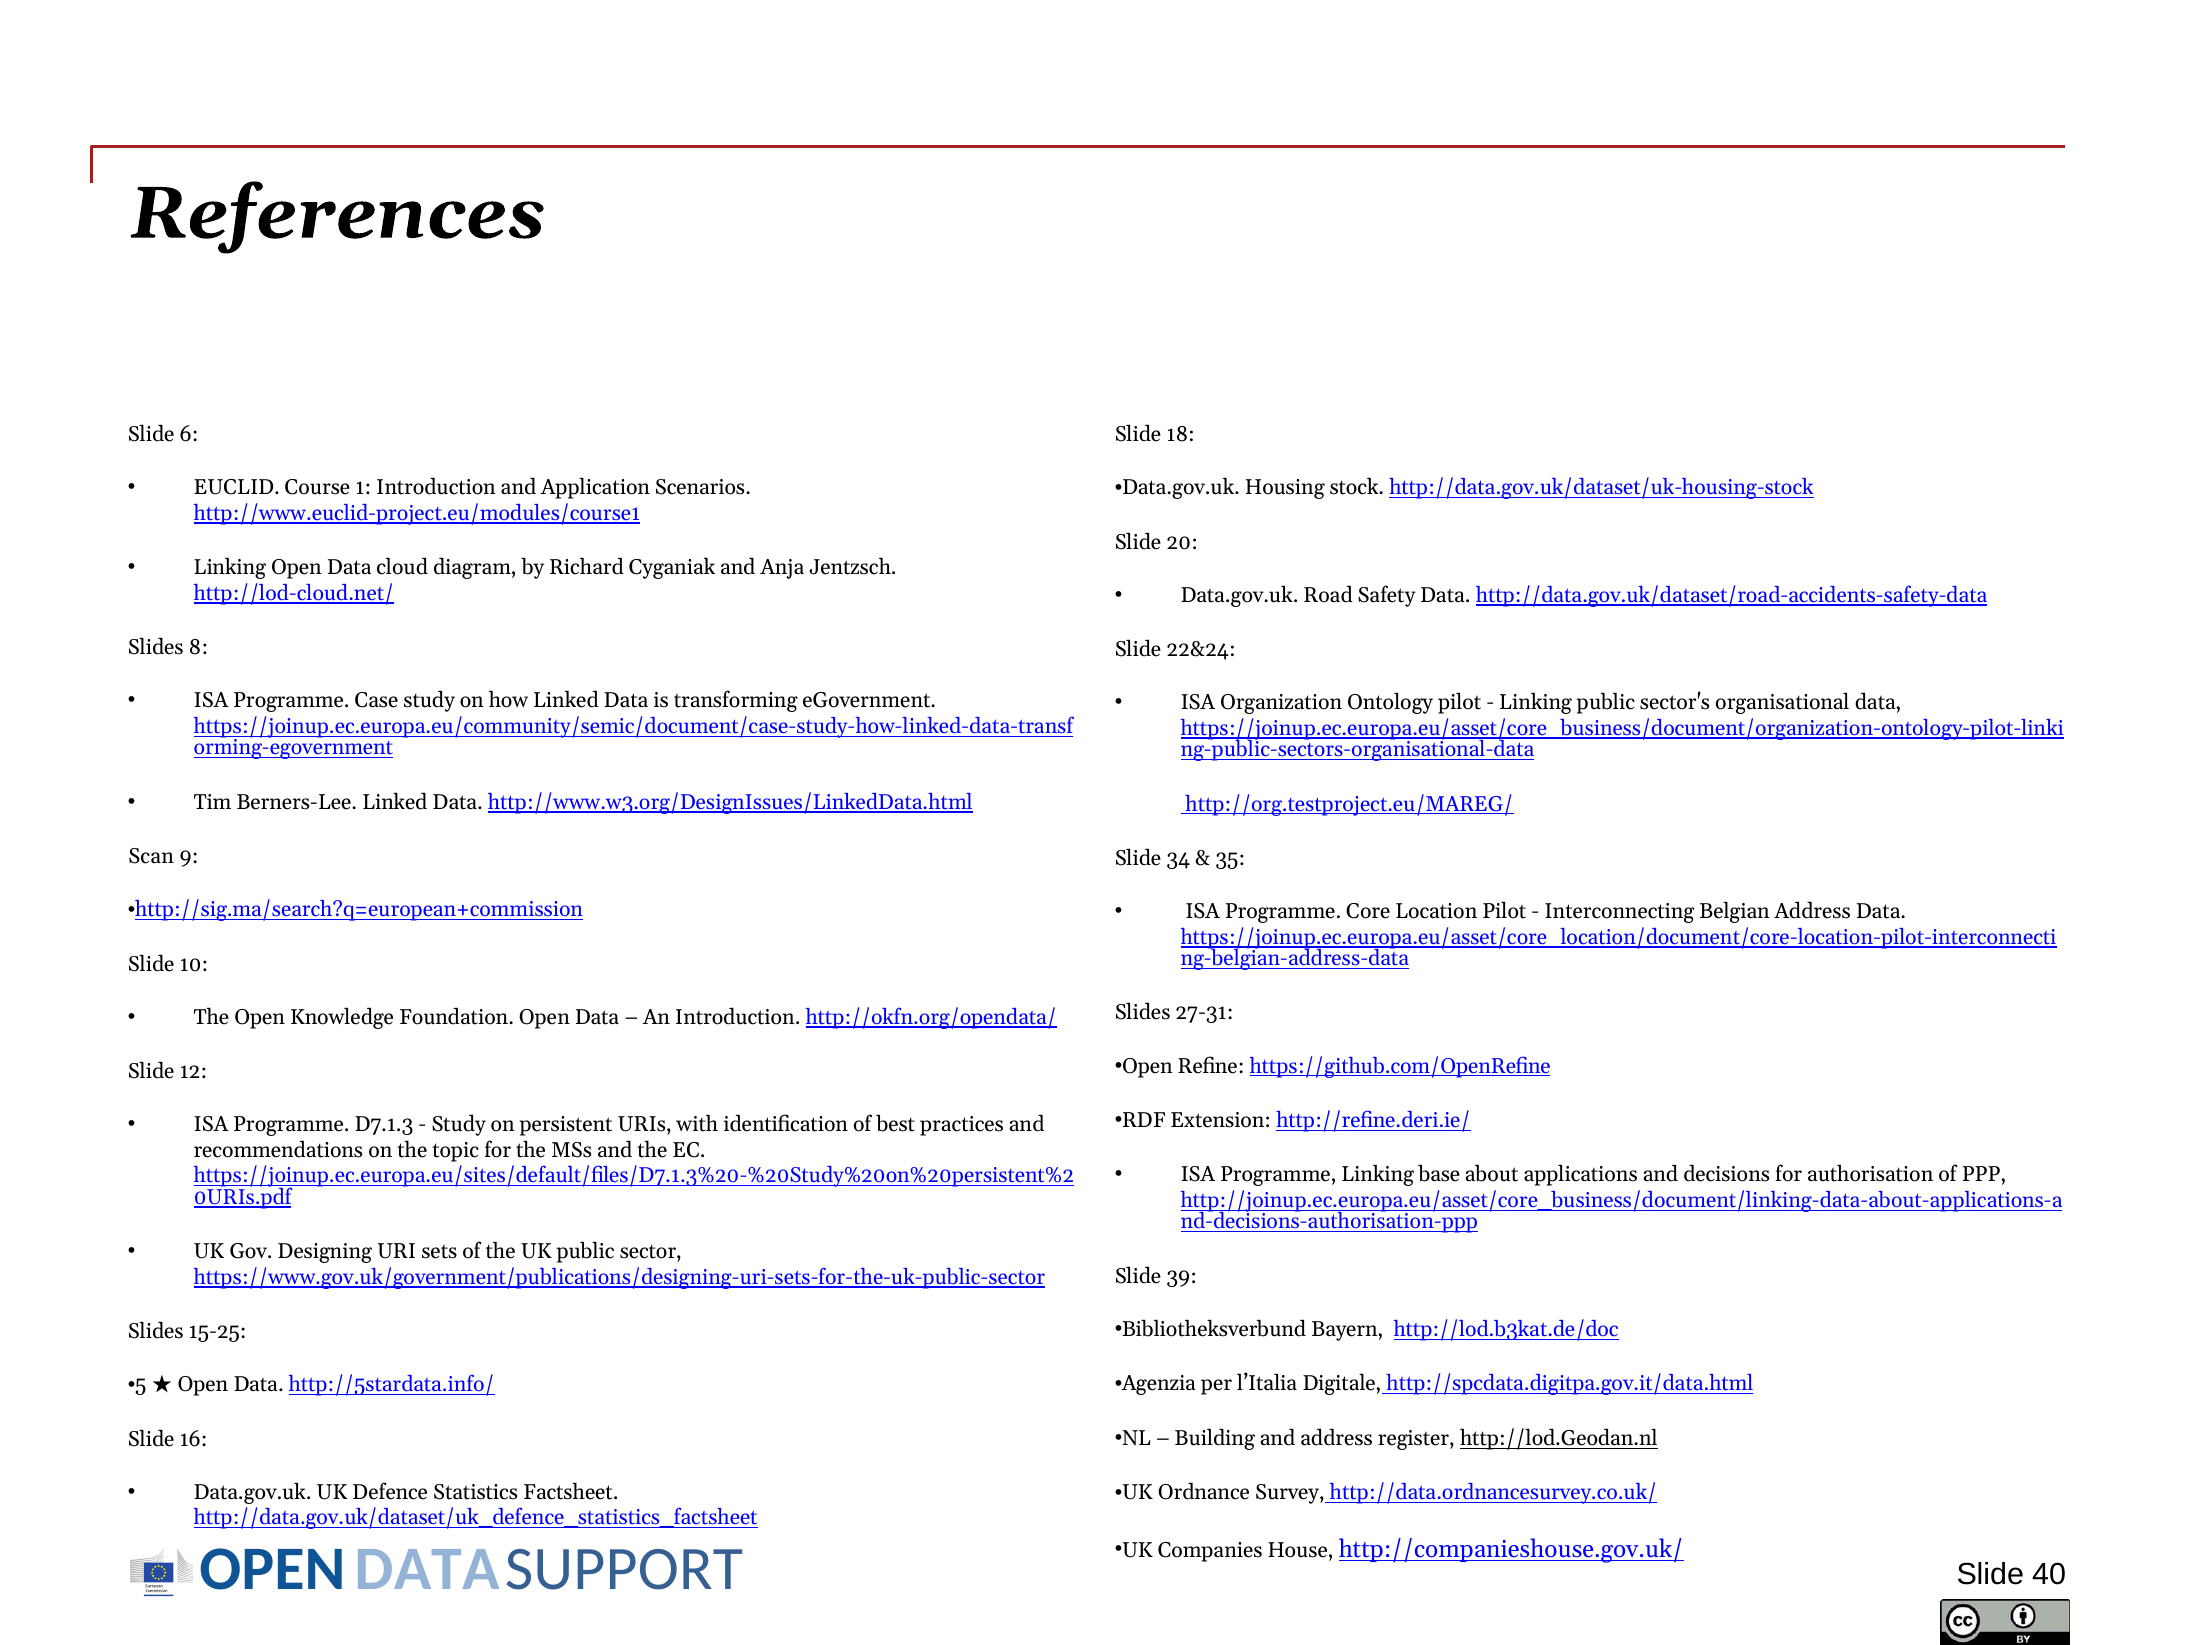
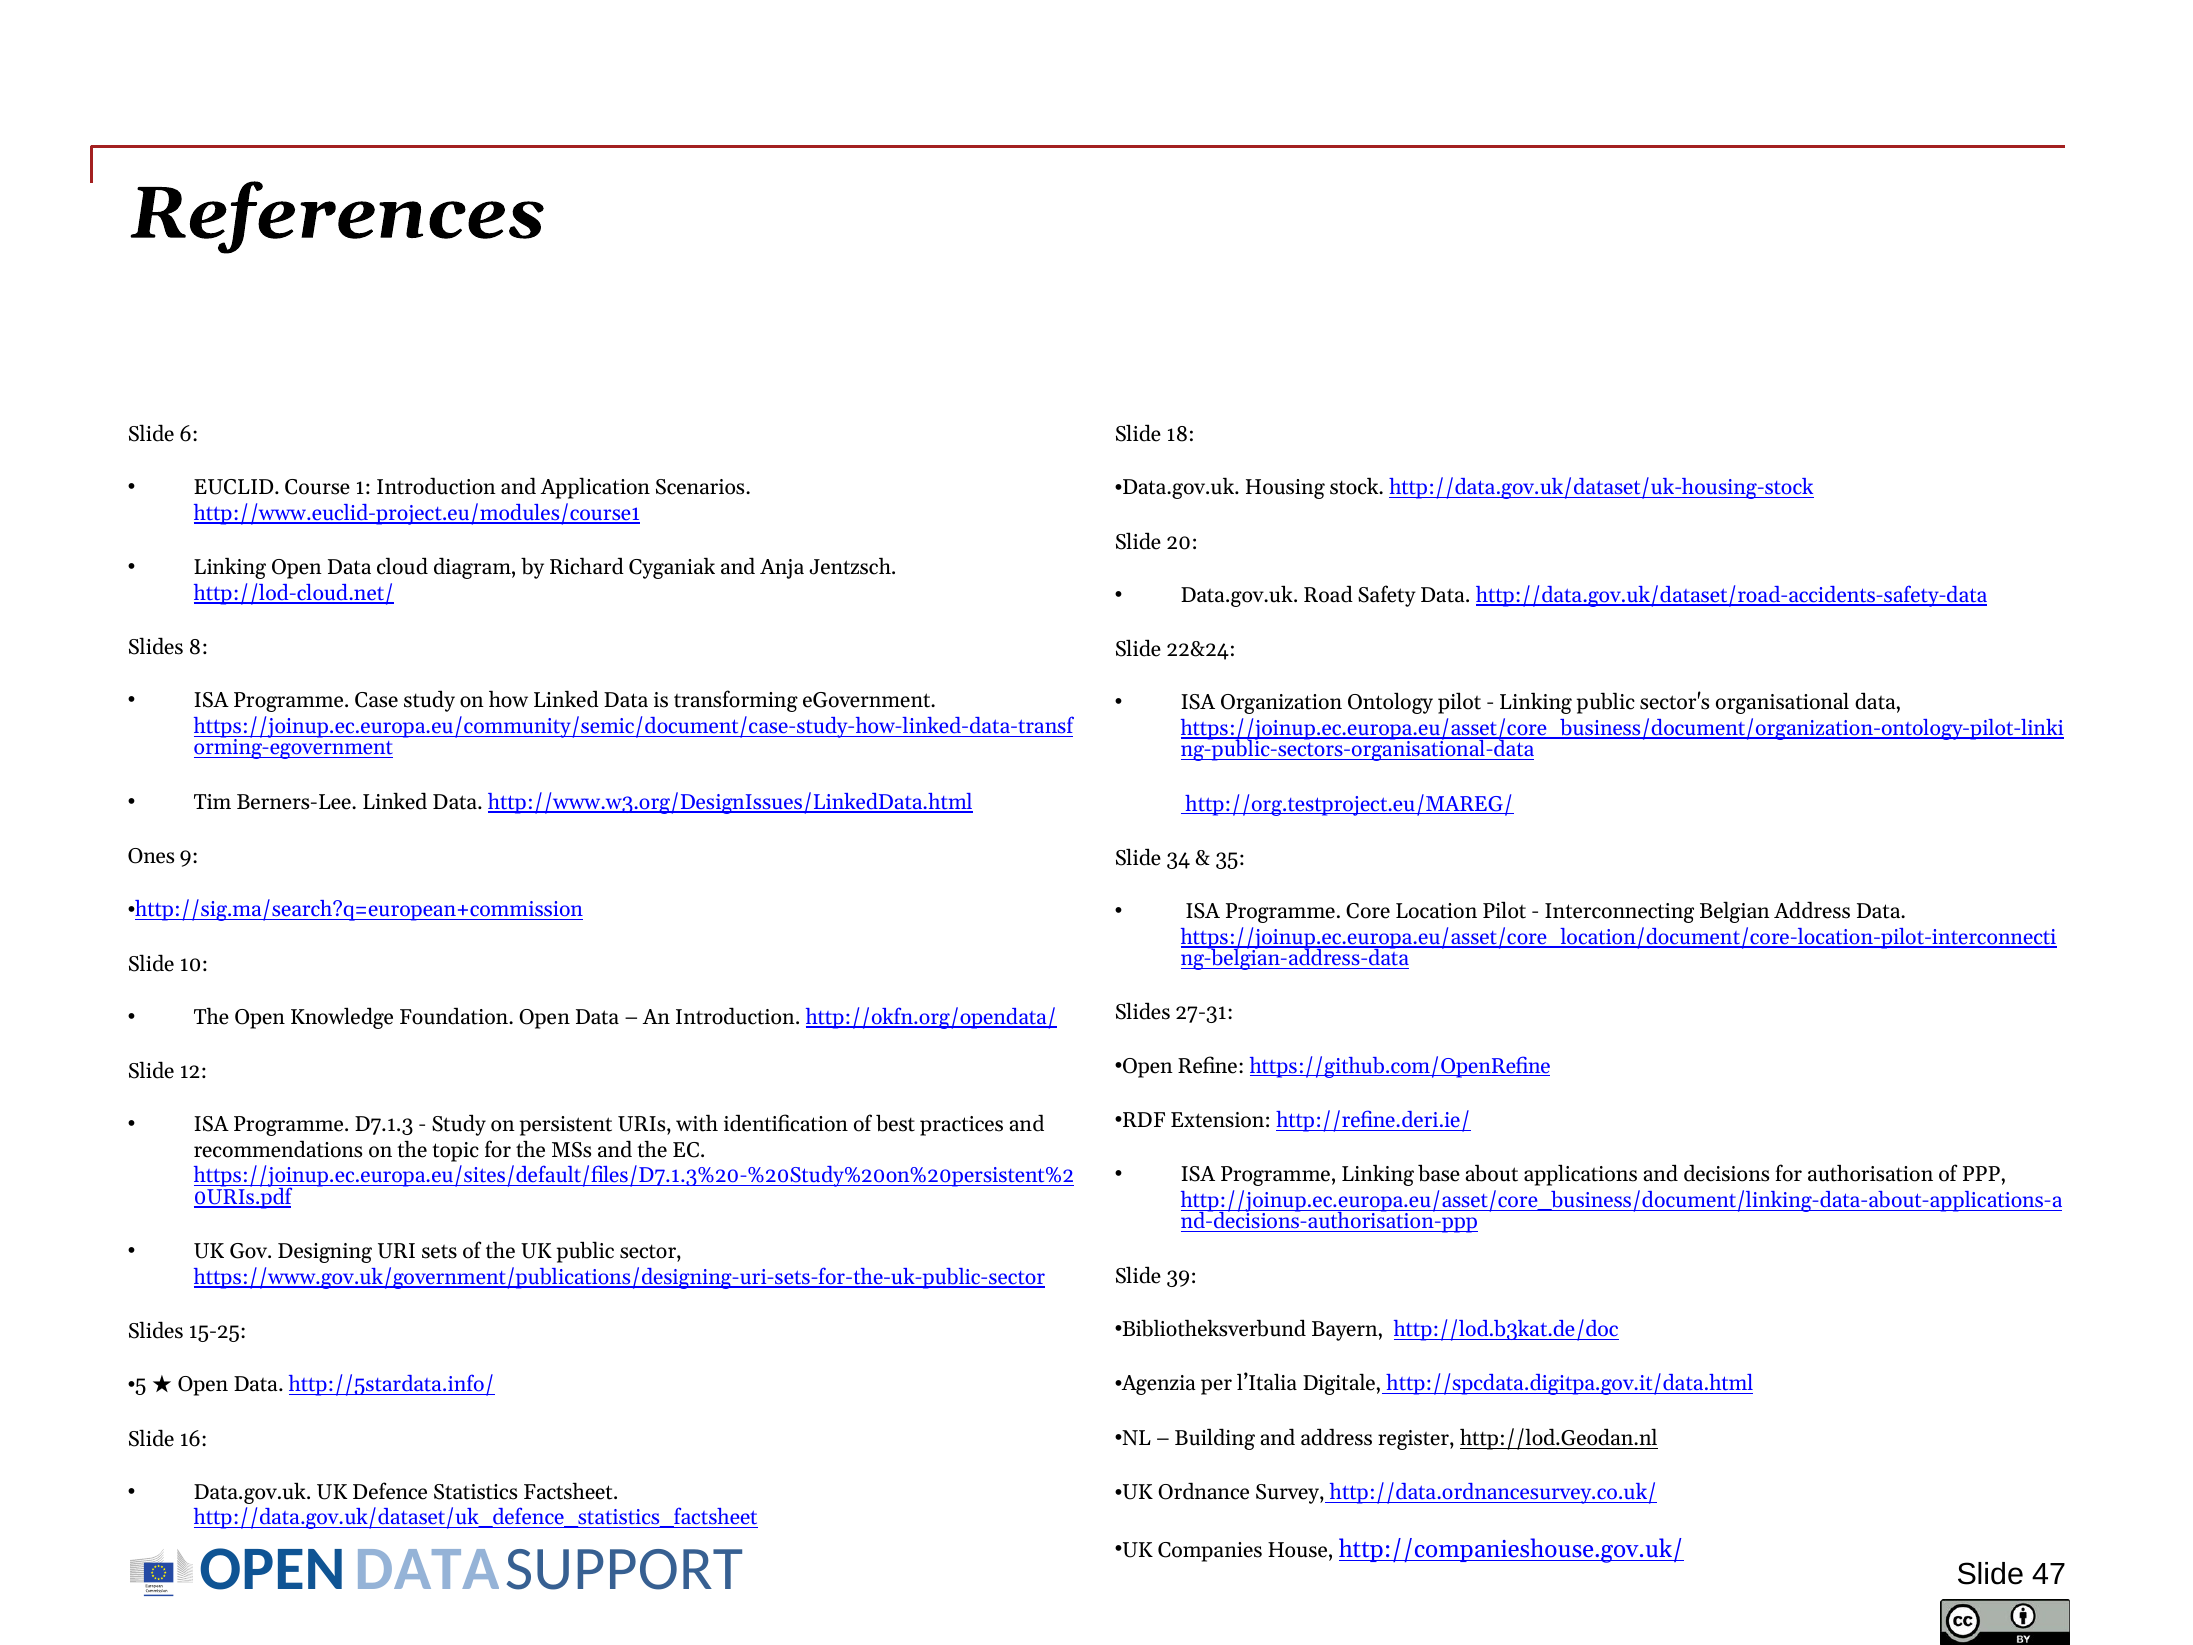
Scan: Scan -> Ones
40: 40 -> 47
